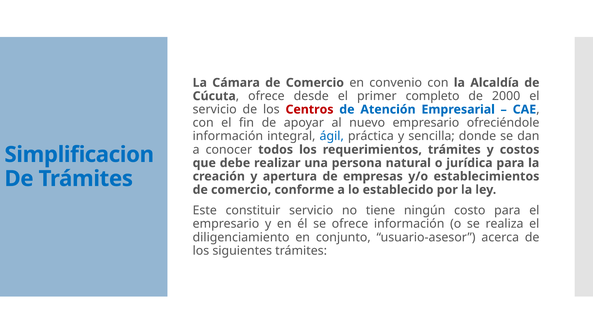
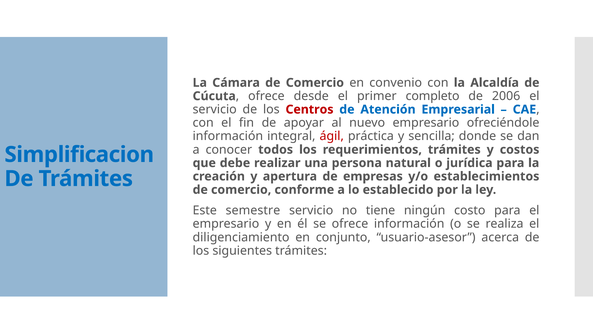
2000: 2000 -> 2006
ágil colour: blue -> red
constituir: constituir -> semestre
